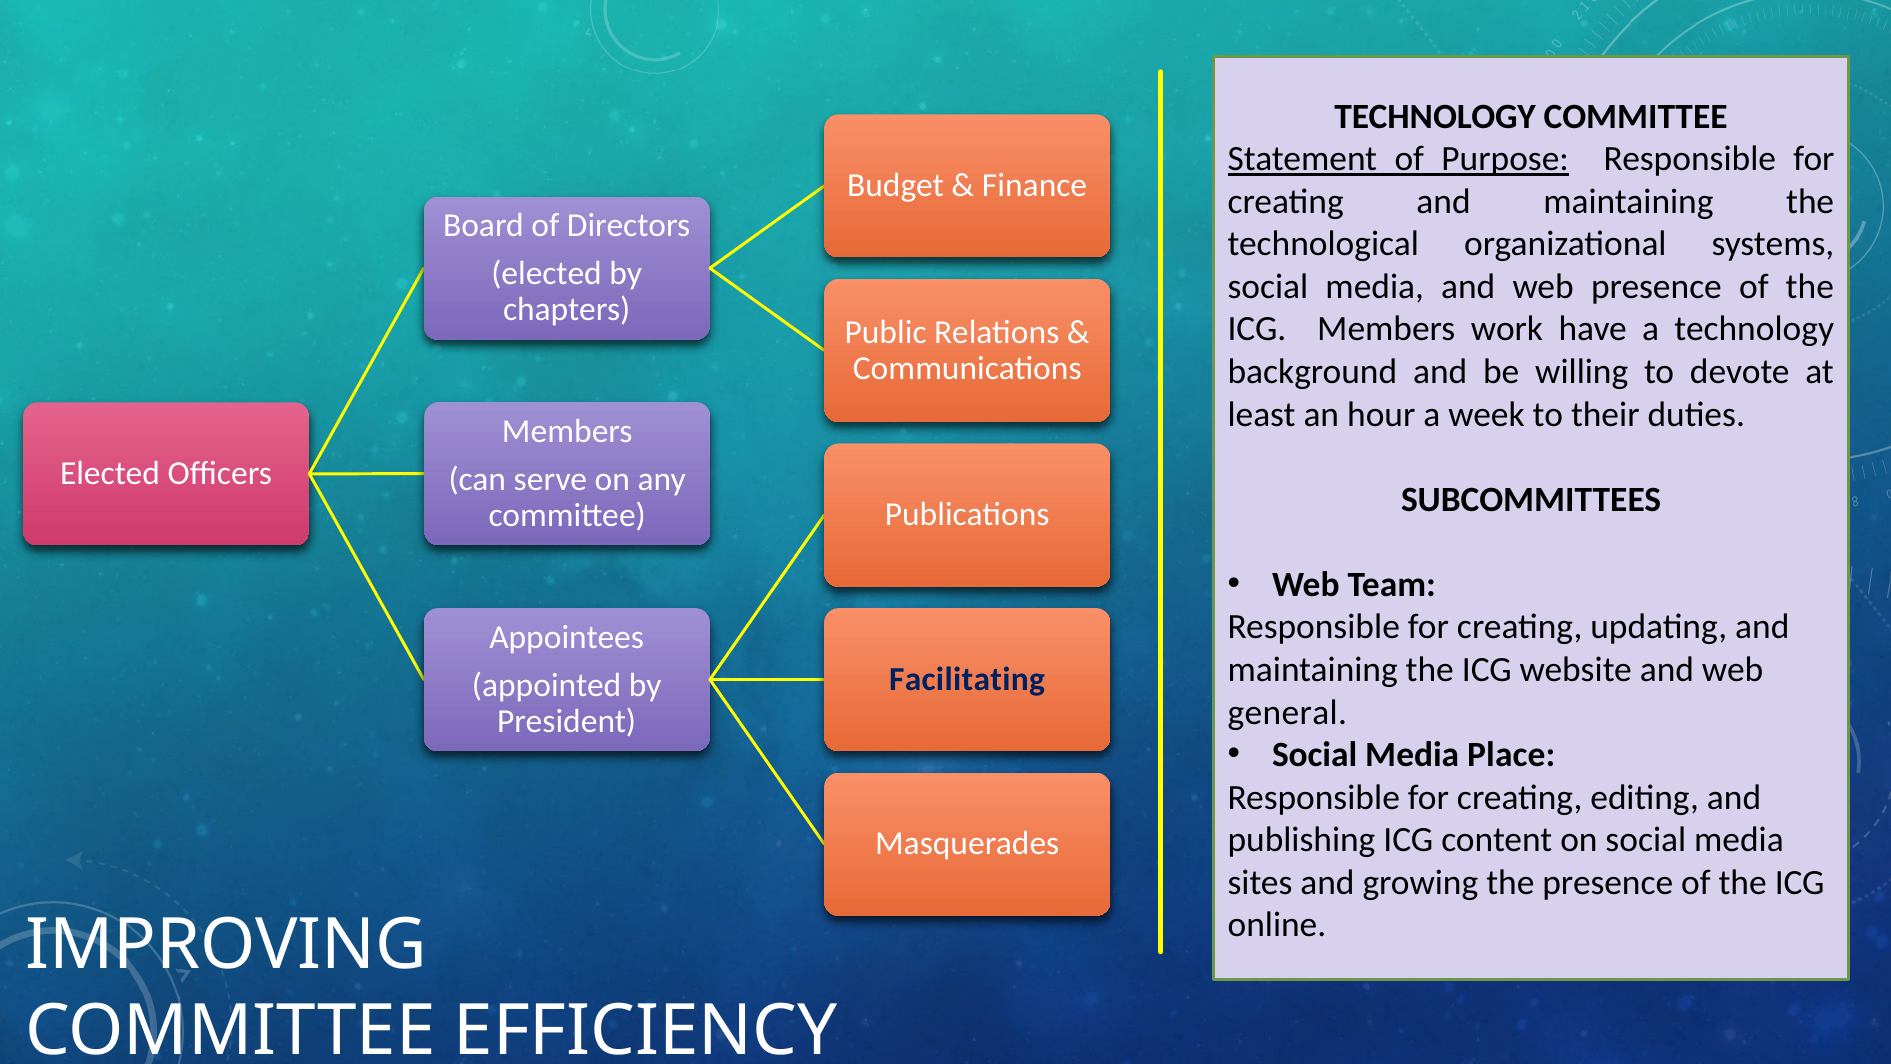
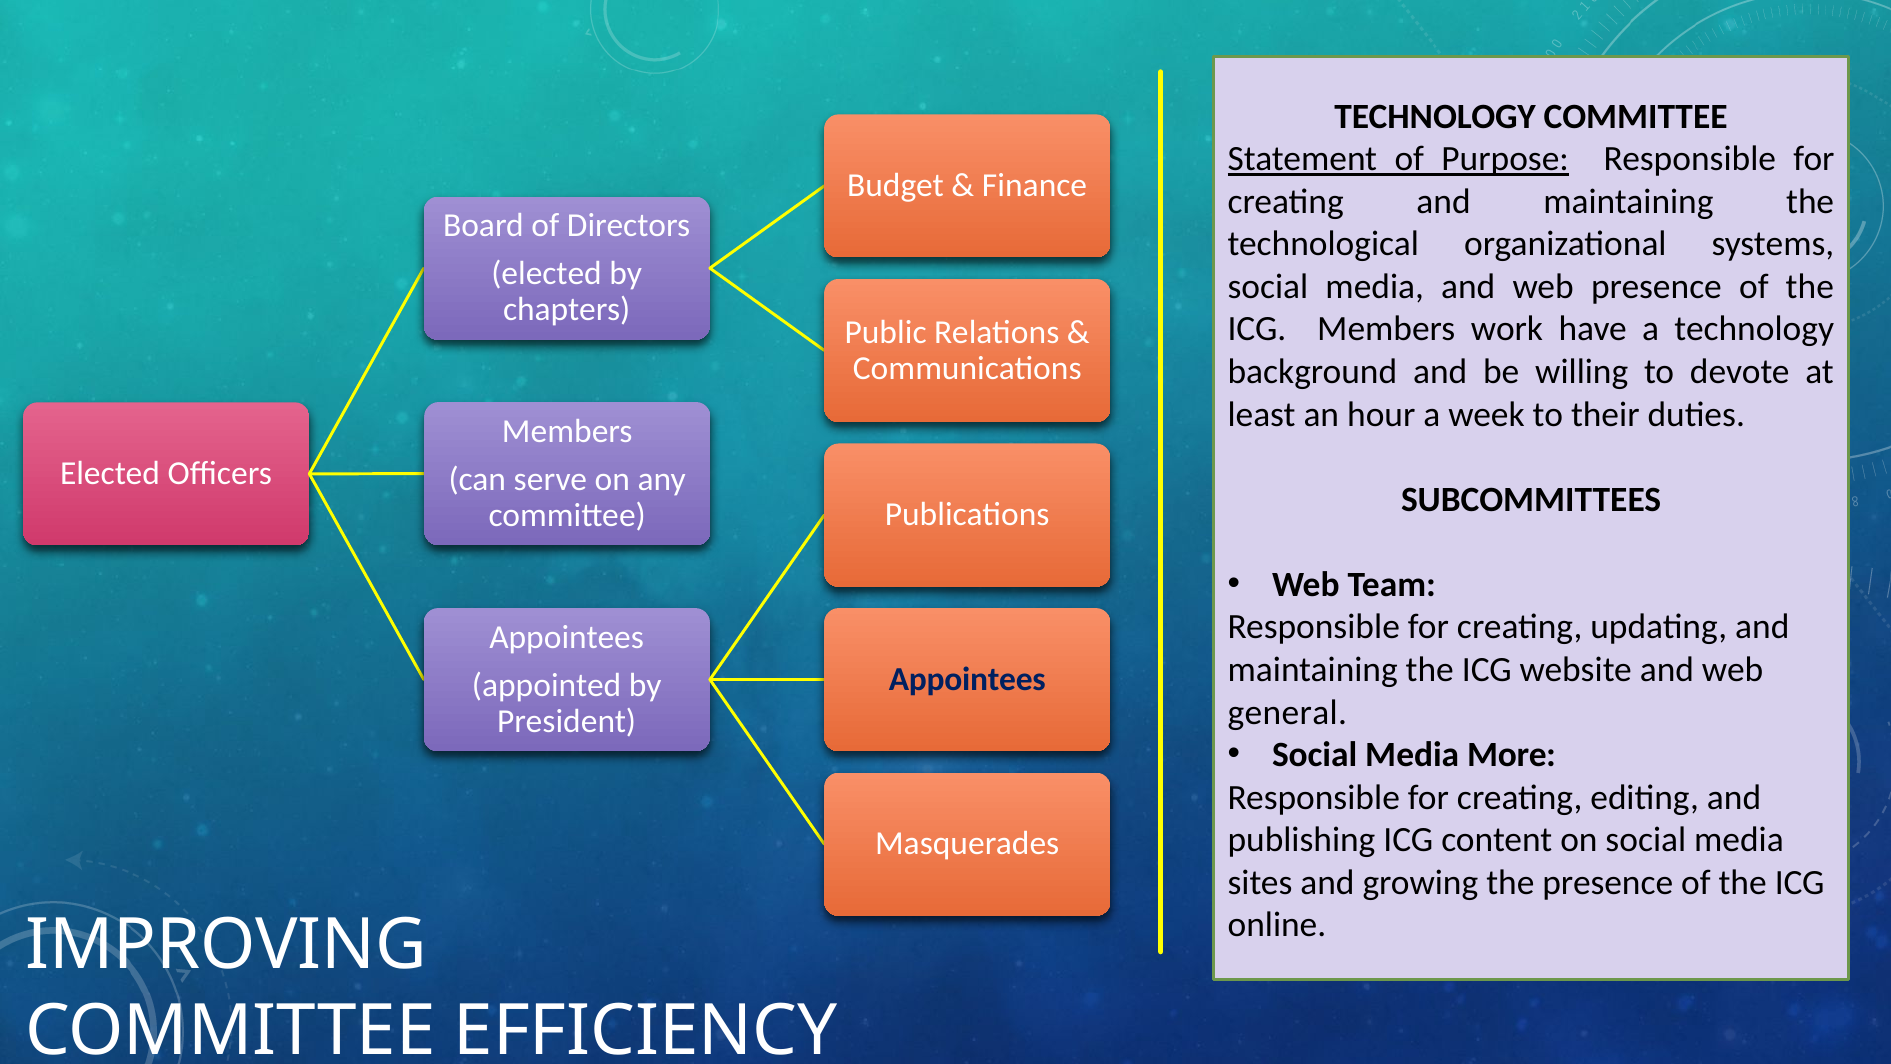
Facilitating at (967, 679): Facilitating -> Appointees
Place: Place -> More
